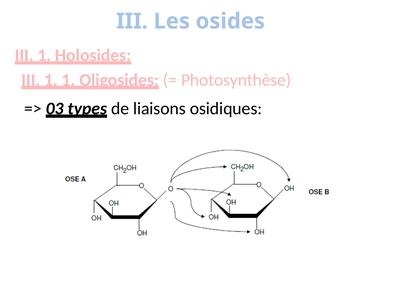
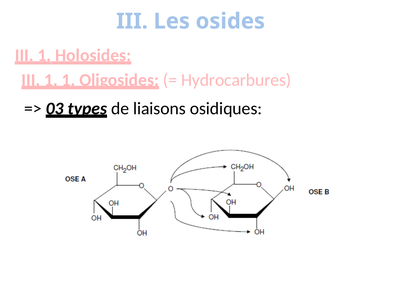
Photosynthèse: Photosynthèse -> Hydrocarbures
